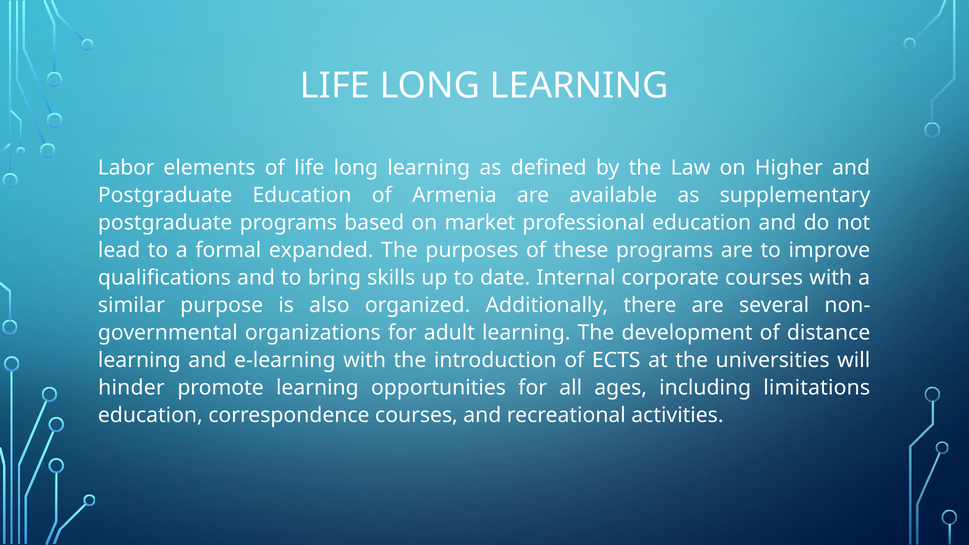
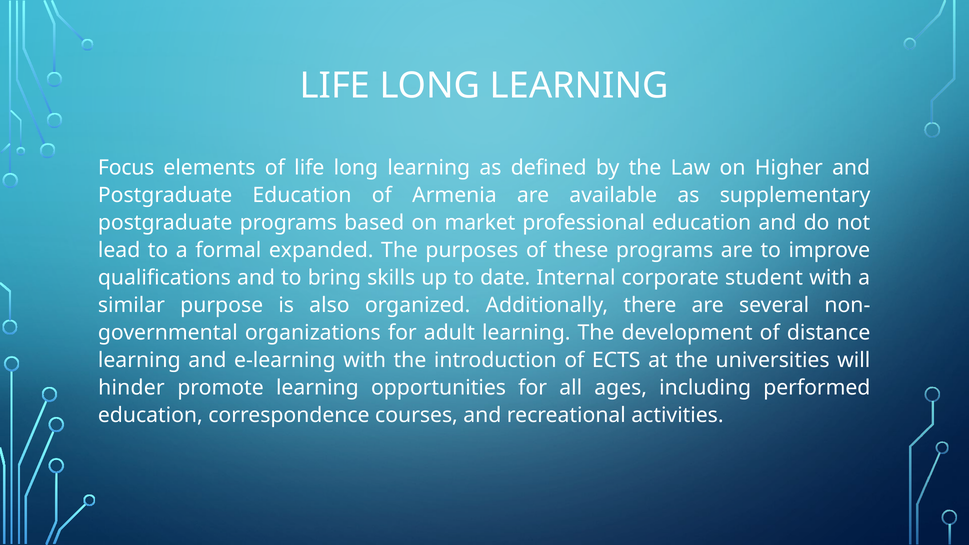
Labor: Labor -> Focus
corporate courses: courses -> student
limitations: limitations -> performed
